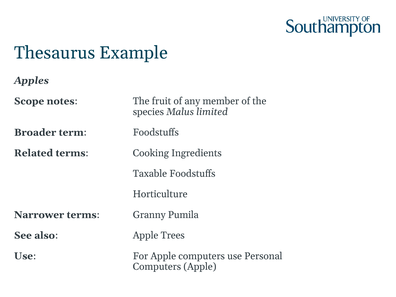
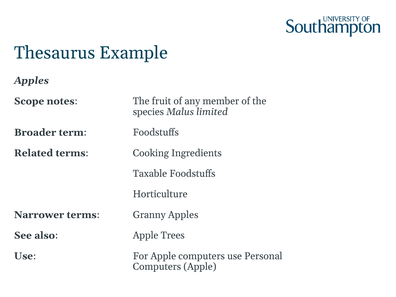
Granny Pumila: Pumila -> Apples
